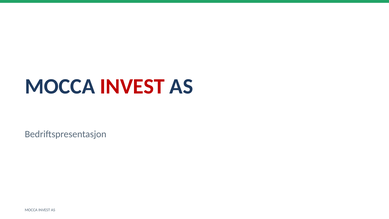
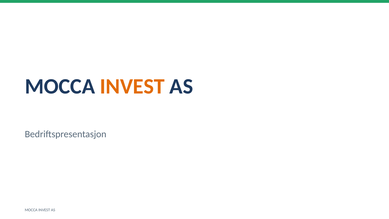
INVEST at (132, 86) colour: red -> orange
